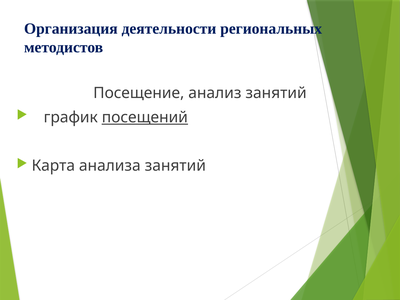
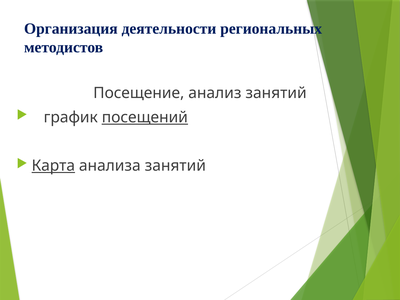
Карта underline: none -> present
